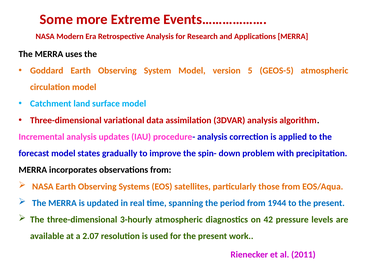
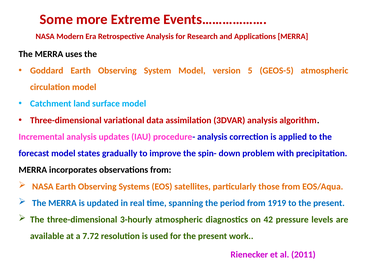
1944: 1944 -> 1919
2.07: 2.07 -> 7.72
